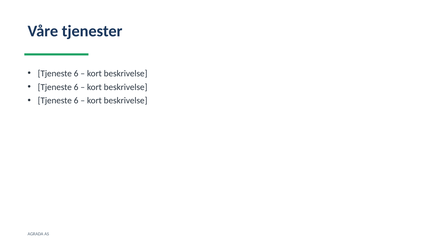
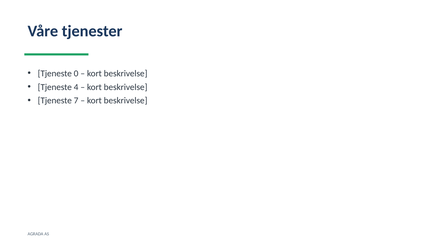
6 at (76, 74): 6 -> 0
6 at (76, 87): 6 -> 4
6 at (76, 101): 6 -> 7
